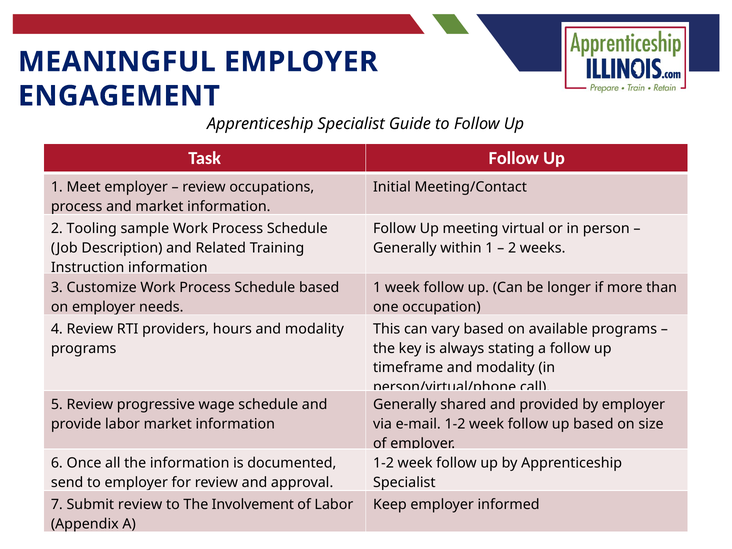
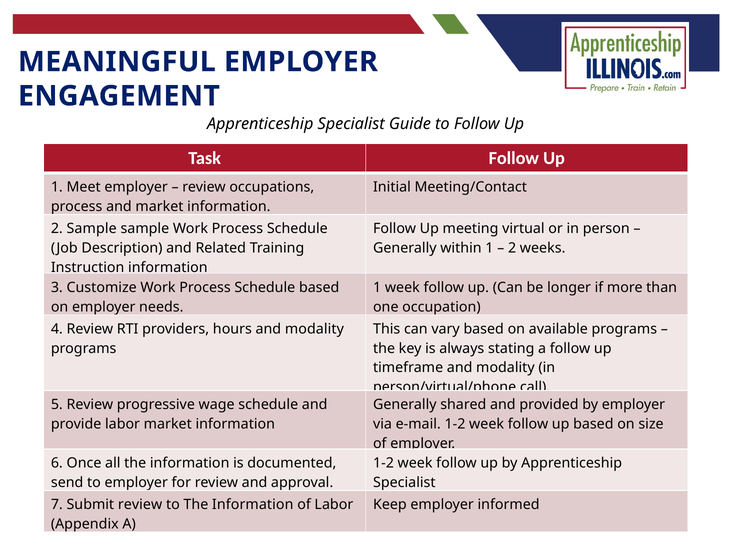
2 Tooling: Tooling -> Sample
to The Involvement: Involvement -> Information
